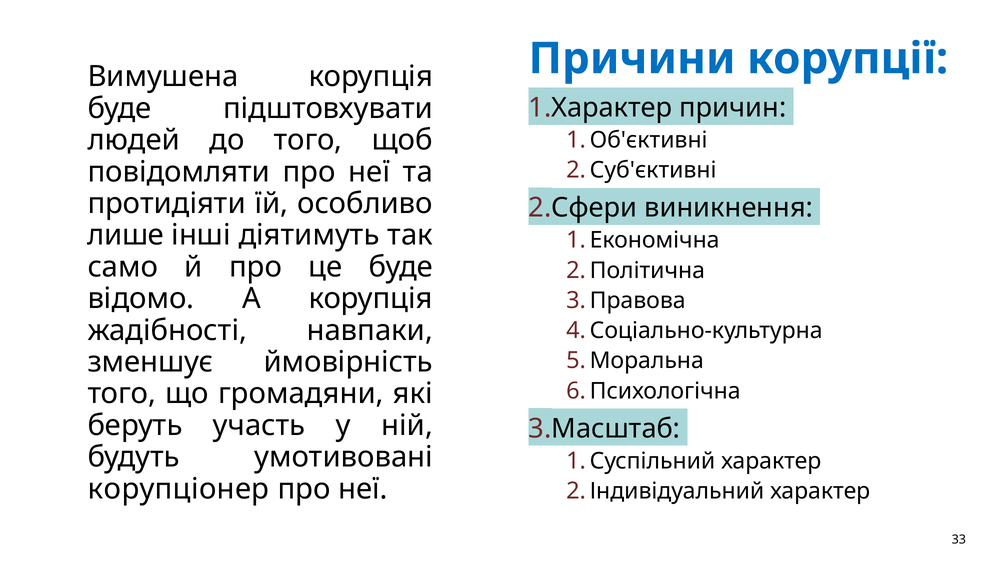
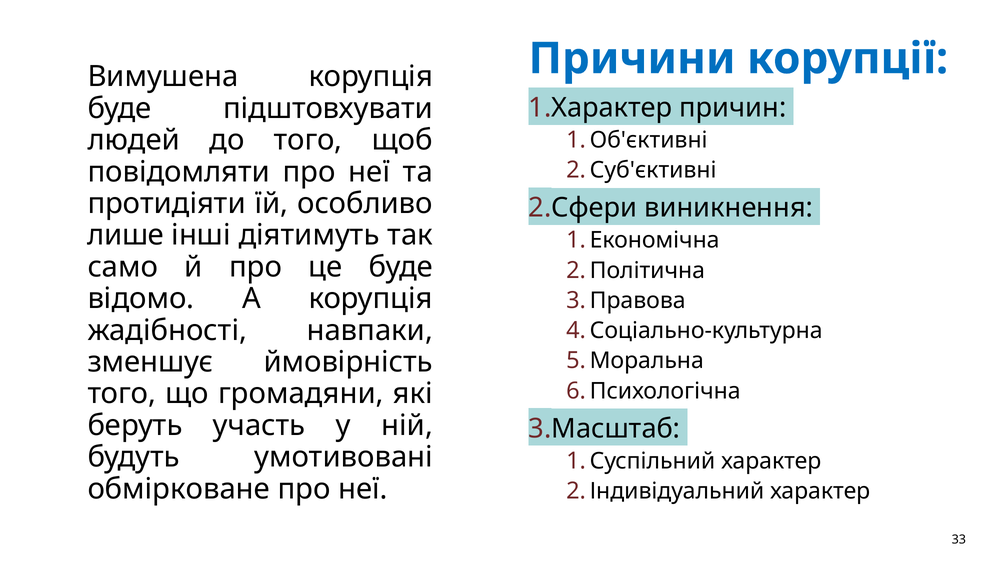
корупціонер: корупціонер -> обмірковане
